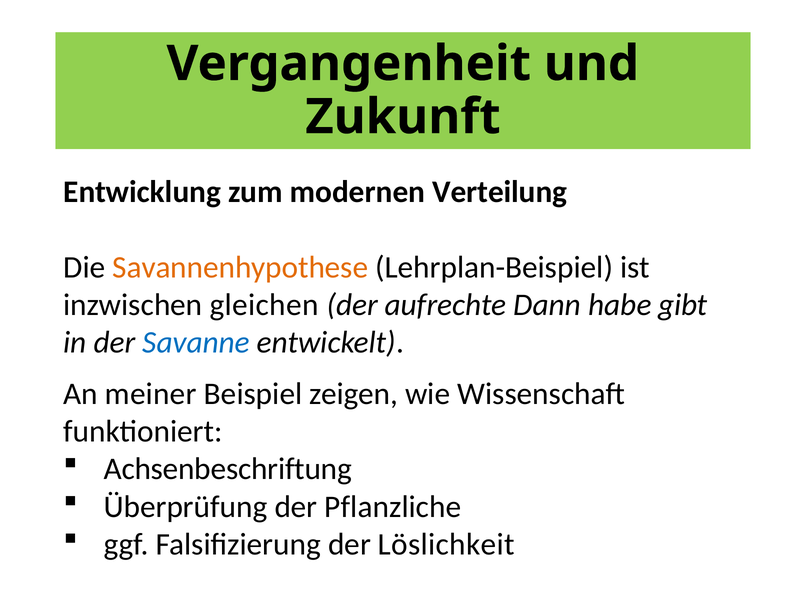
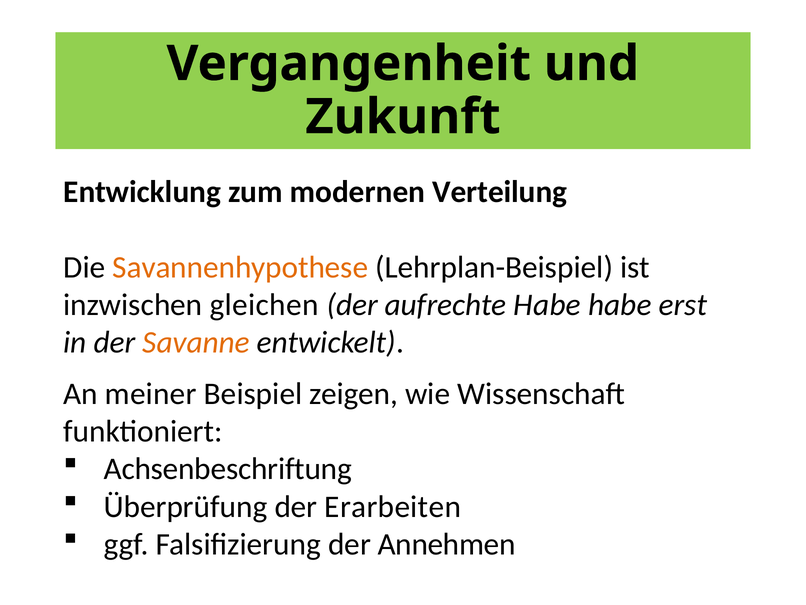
aufrechte Dann: Dann -> Habe
gibt: gibt -> erst
Savanne colour: blue -> orange
Pflanzliche: Pflanzliche -> Erarbeiten
Löslichkeit: Löslichkeit -> Annehmen
